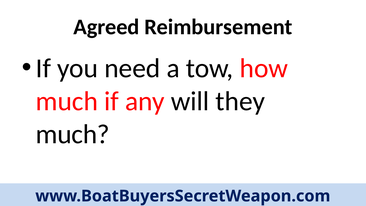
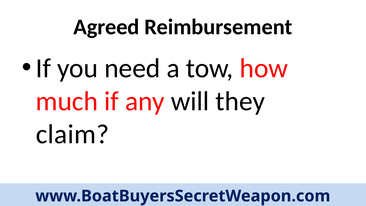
much at (73, 134): much -> claim
